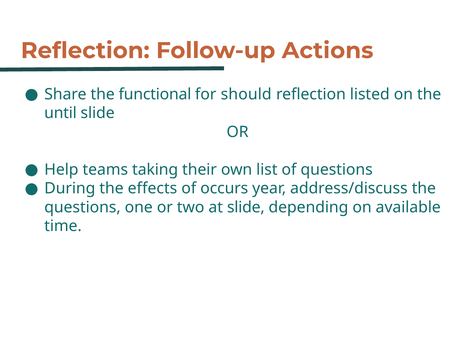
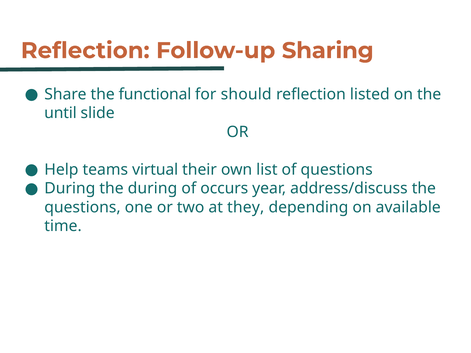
Actions: Actions -> Sharing
taking: taking -> virtual
the effects: effects -> during
at slide: slide -> they
